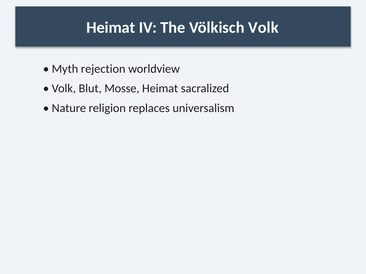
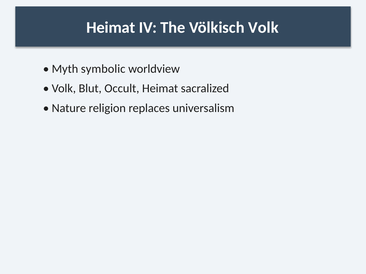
rejection: rejection -> symbolic
Mosse: Mosse -> Occult
